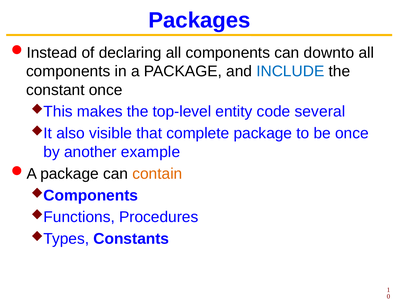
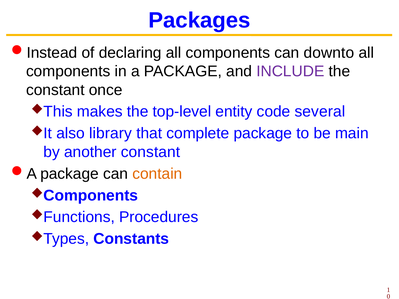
INCLUDE colour: blue -> purple
visible: visible -> library
be once: once -> main
another example: example -> constant
